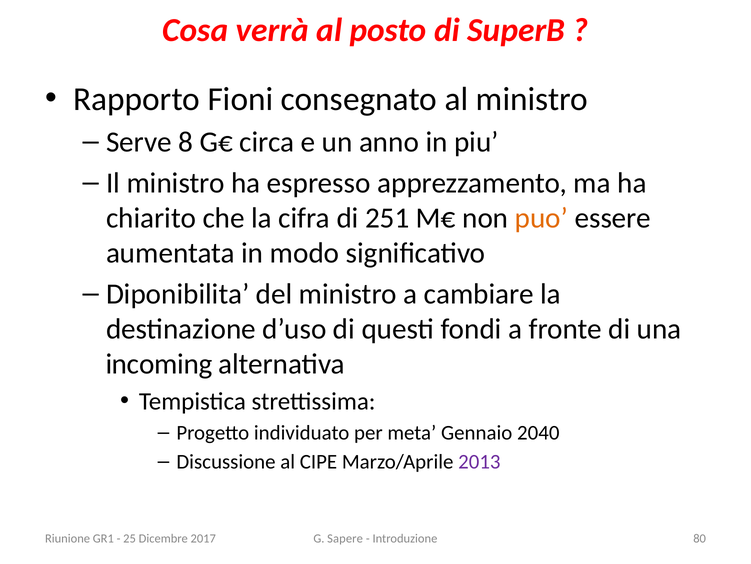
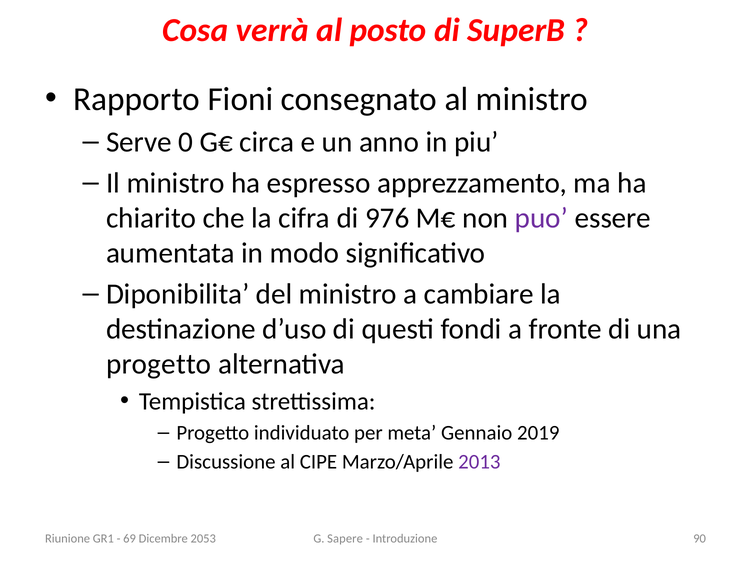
8: 8 -> 0
251: 251 -> 976
puo colour: orange -> purple
incoming at (159, 364): incoming -> progetto
2040: 2040 -> 2019
80: 80 -> 90
25: 25 -> 69
2017: 2017 -> 2053
